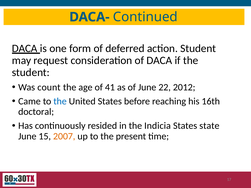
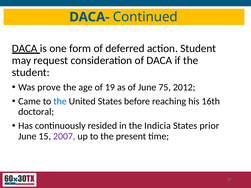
count: count -> prove
41: 41 -> 19
22: 22 -> 75
state: state -> prior
2007 colour: orange -> purple
